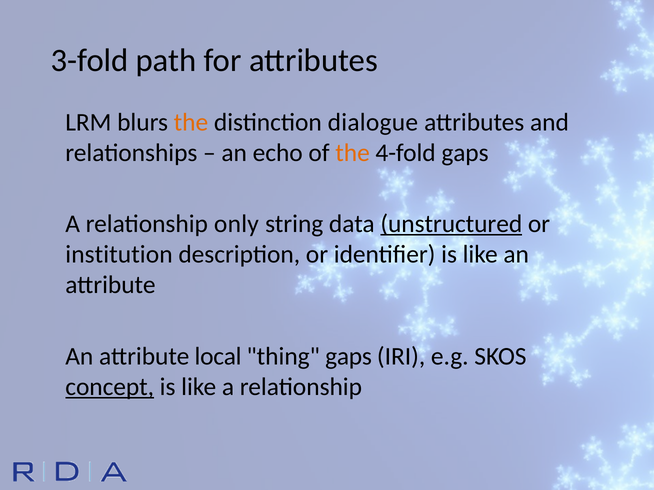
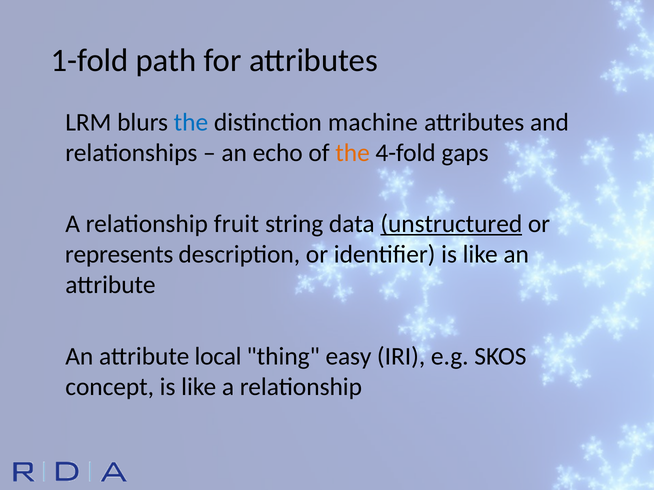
3-fold: 3-fold -> 1-fold
the at (191, 122) colour: orange -> blue
dialogue: dialogue -> machine
only: only -> fruit
institution: institution -> represents
thing gaps: gaps -> easy
concept underline: present -> none
